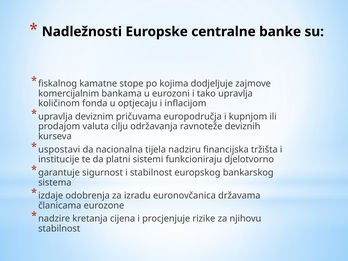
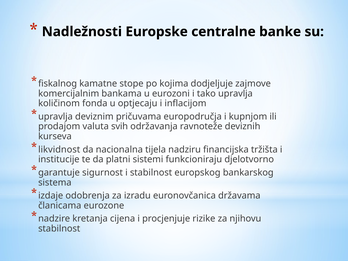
cilju: cilju -> svih
uspostavi: uspostavi -> likvidnost
